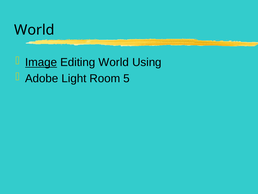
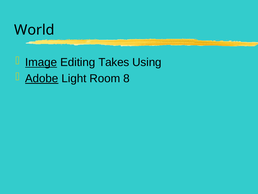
Editing World: World -> Takes
Adobe underline: none -> present
5: 5 -> 8
